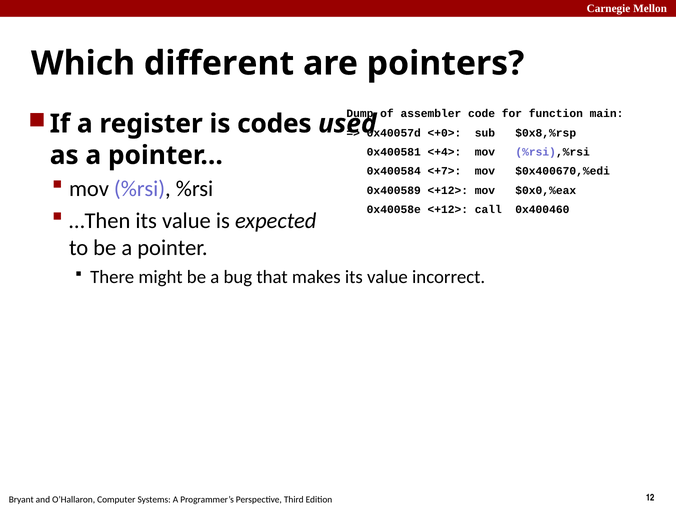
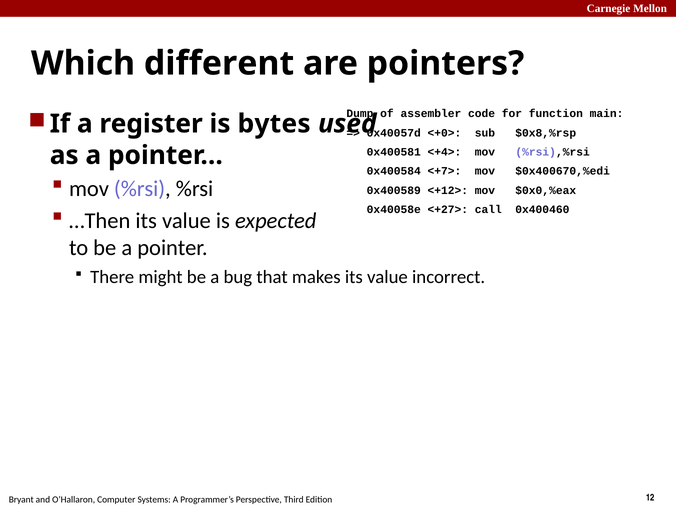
codes: codes -> bytes
0x40058e <+12>: <+12> -> <+27>
